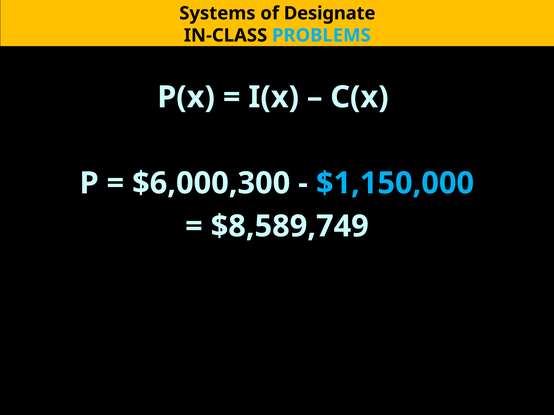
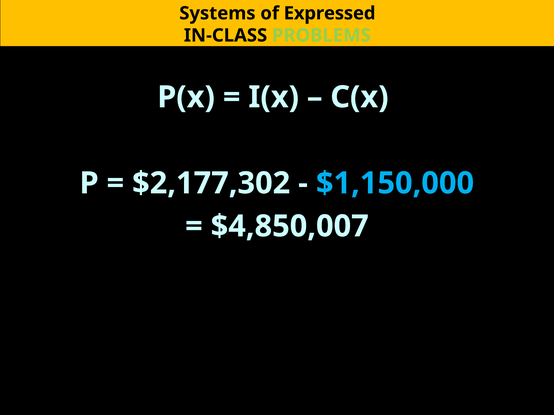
Designate: Designate -> Expressed
PROBLEMS colour: light blue -> light green
$6,000,300: $6,000,300 -> $2,177,302
$8,589,749: $8,589,749 -> $4,850,007
